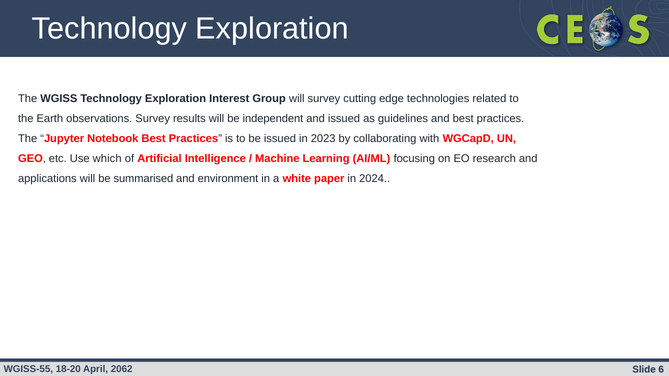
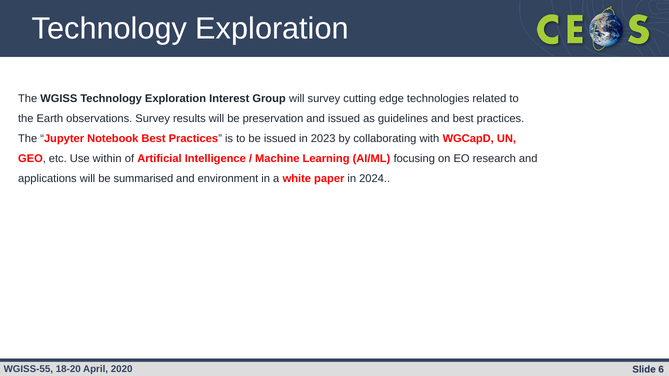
independent: independent -> preservation
which: which -> within
2062: 2062 -> 2020
